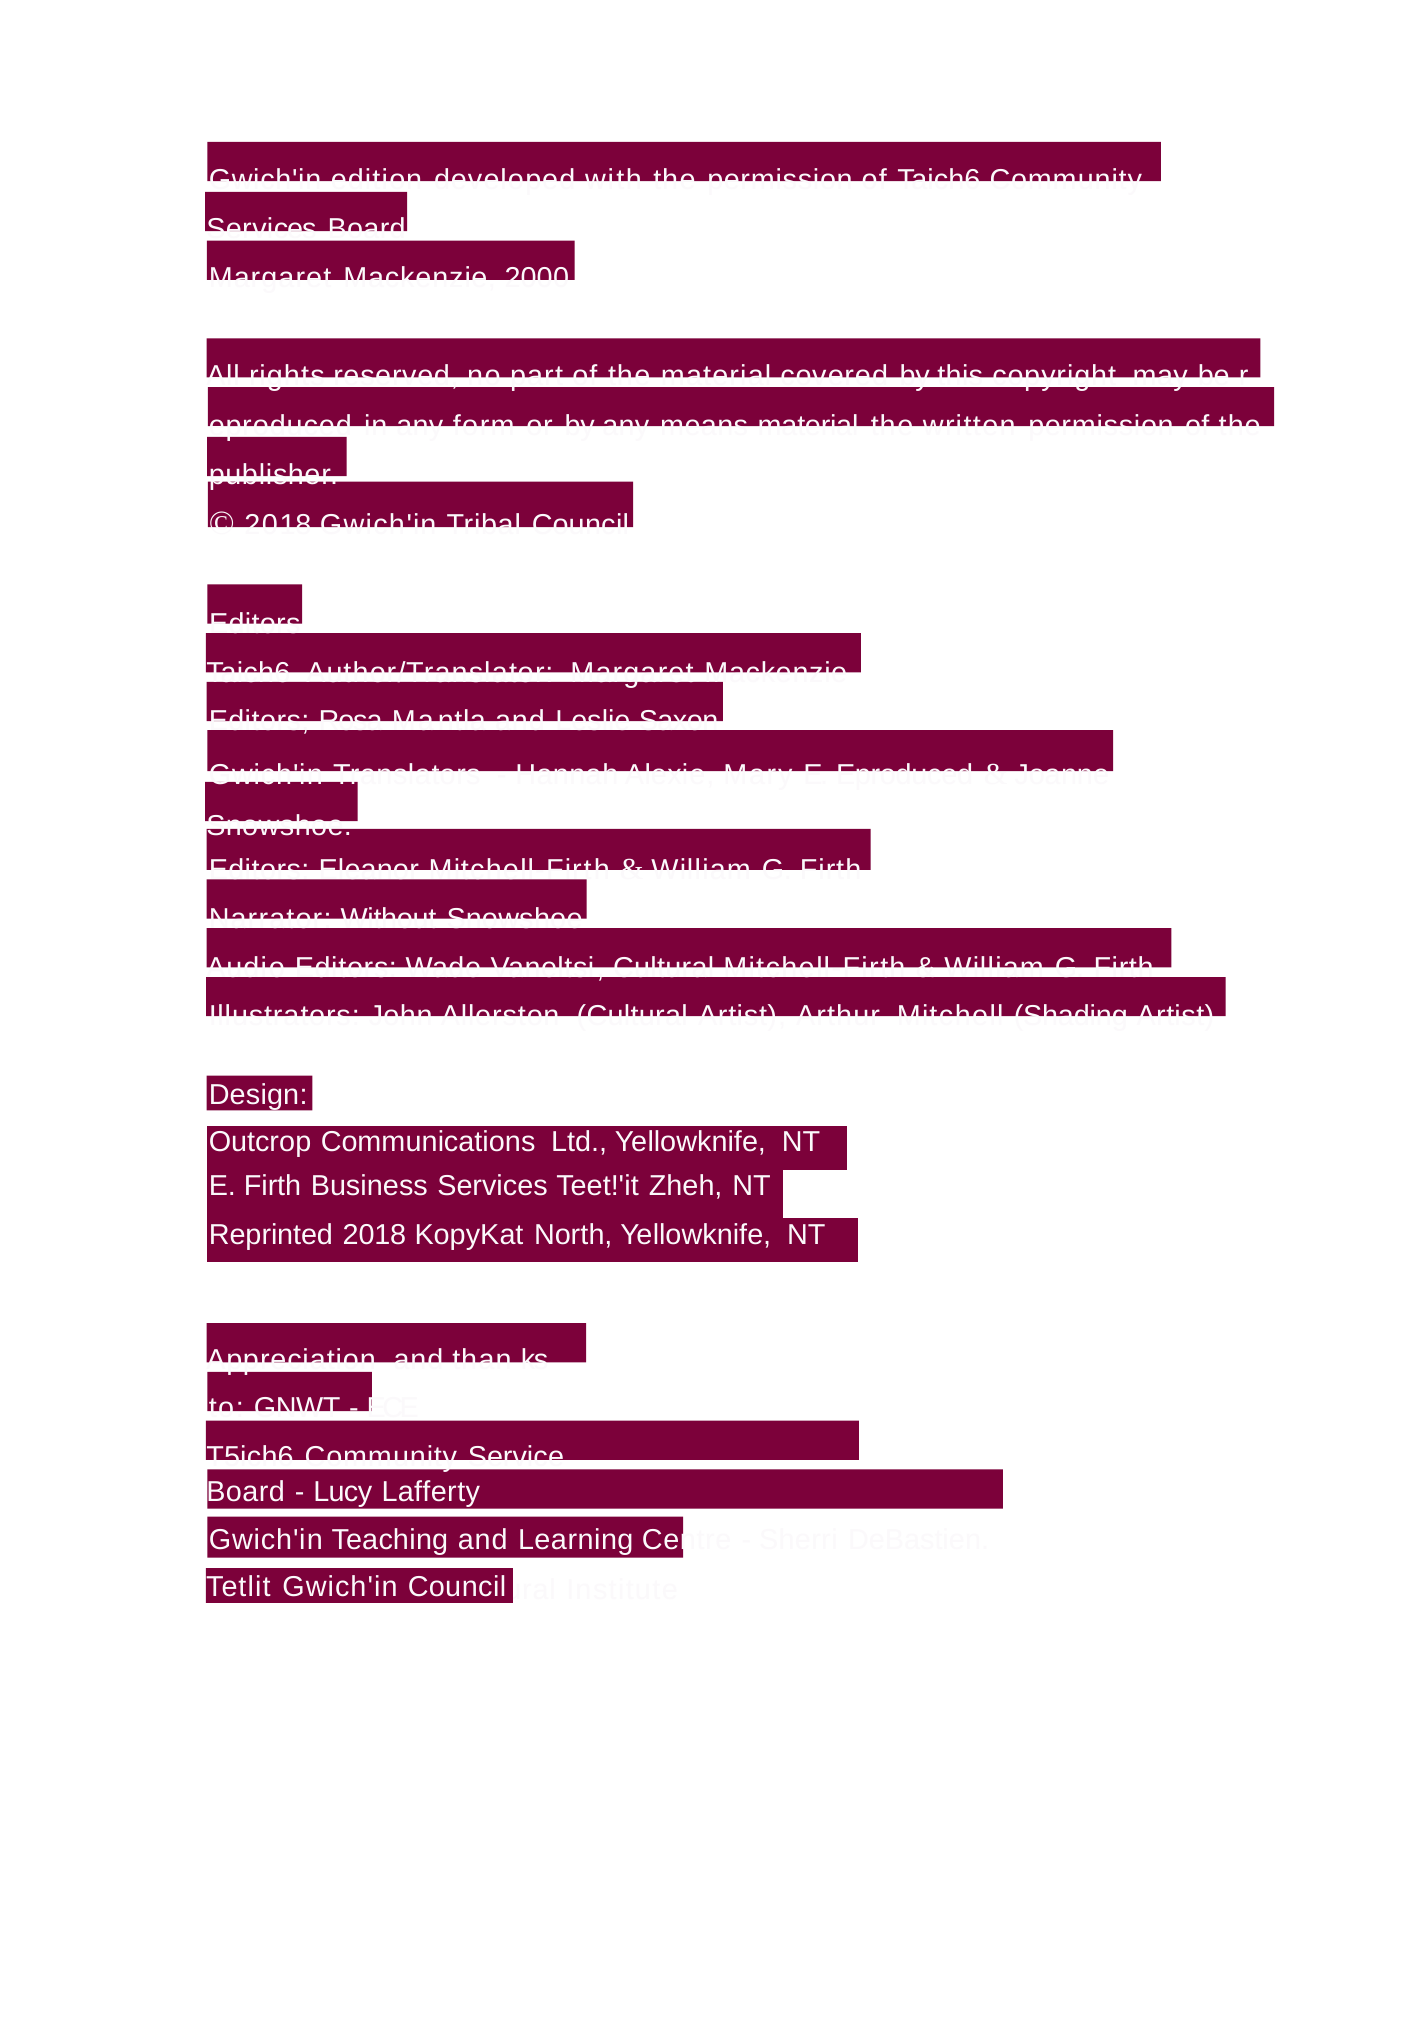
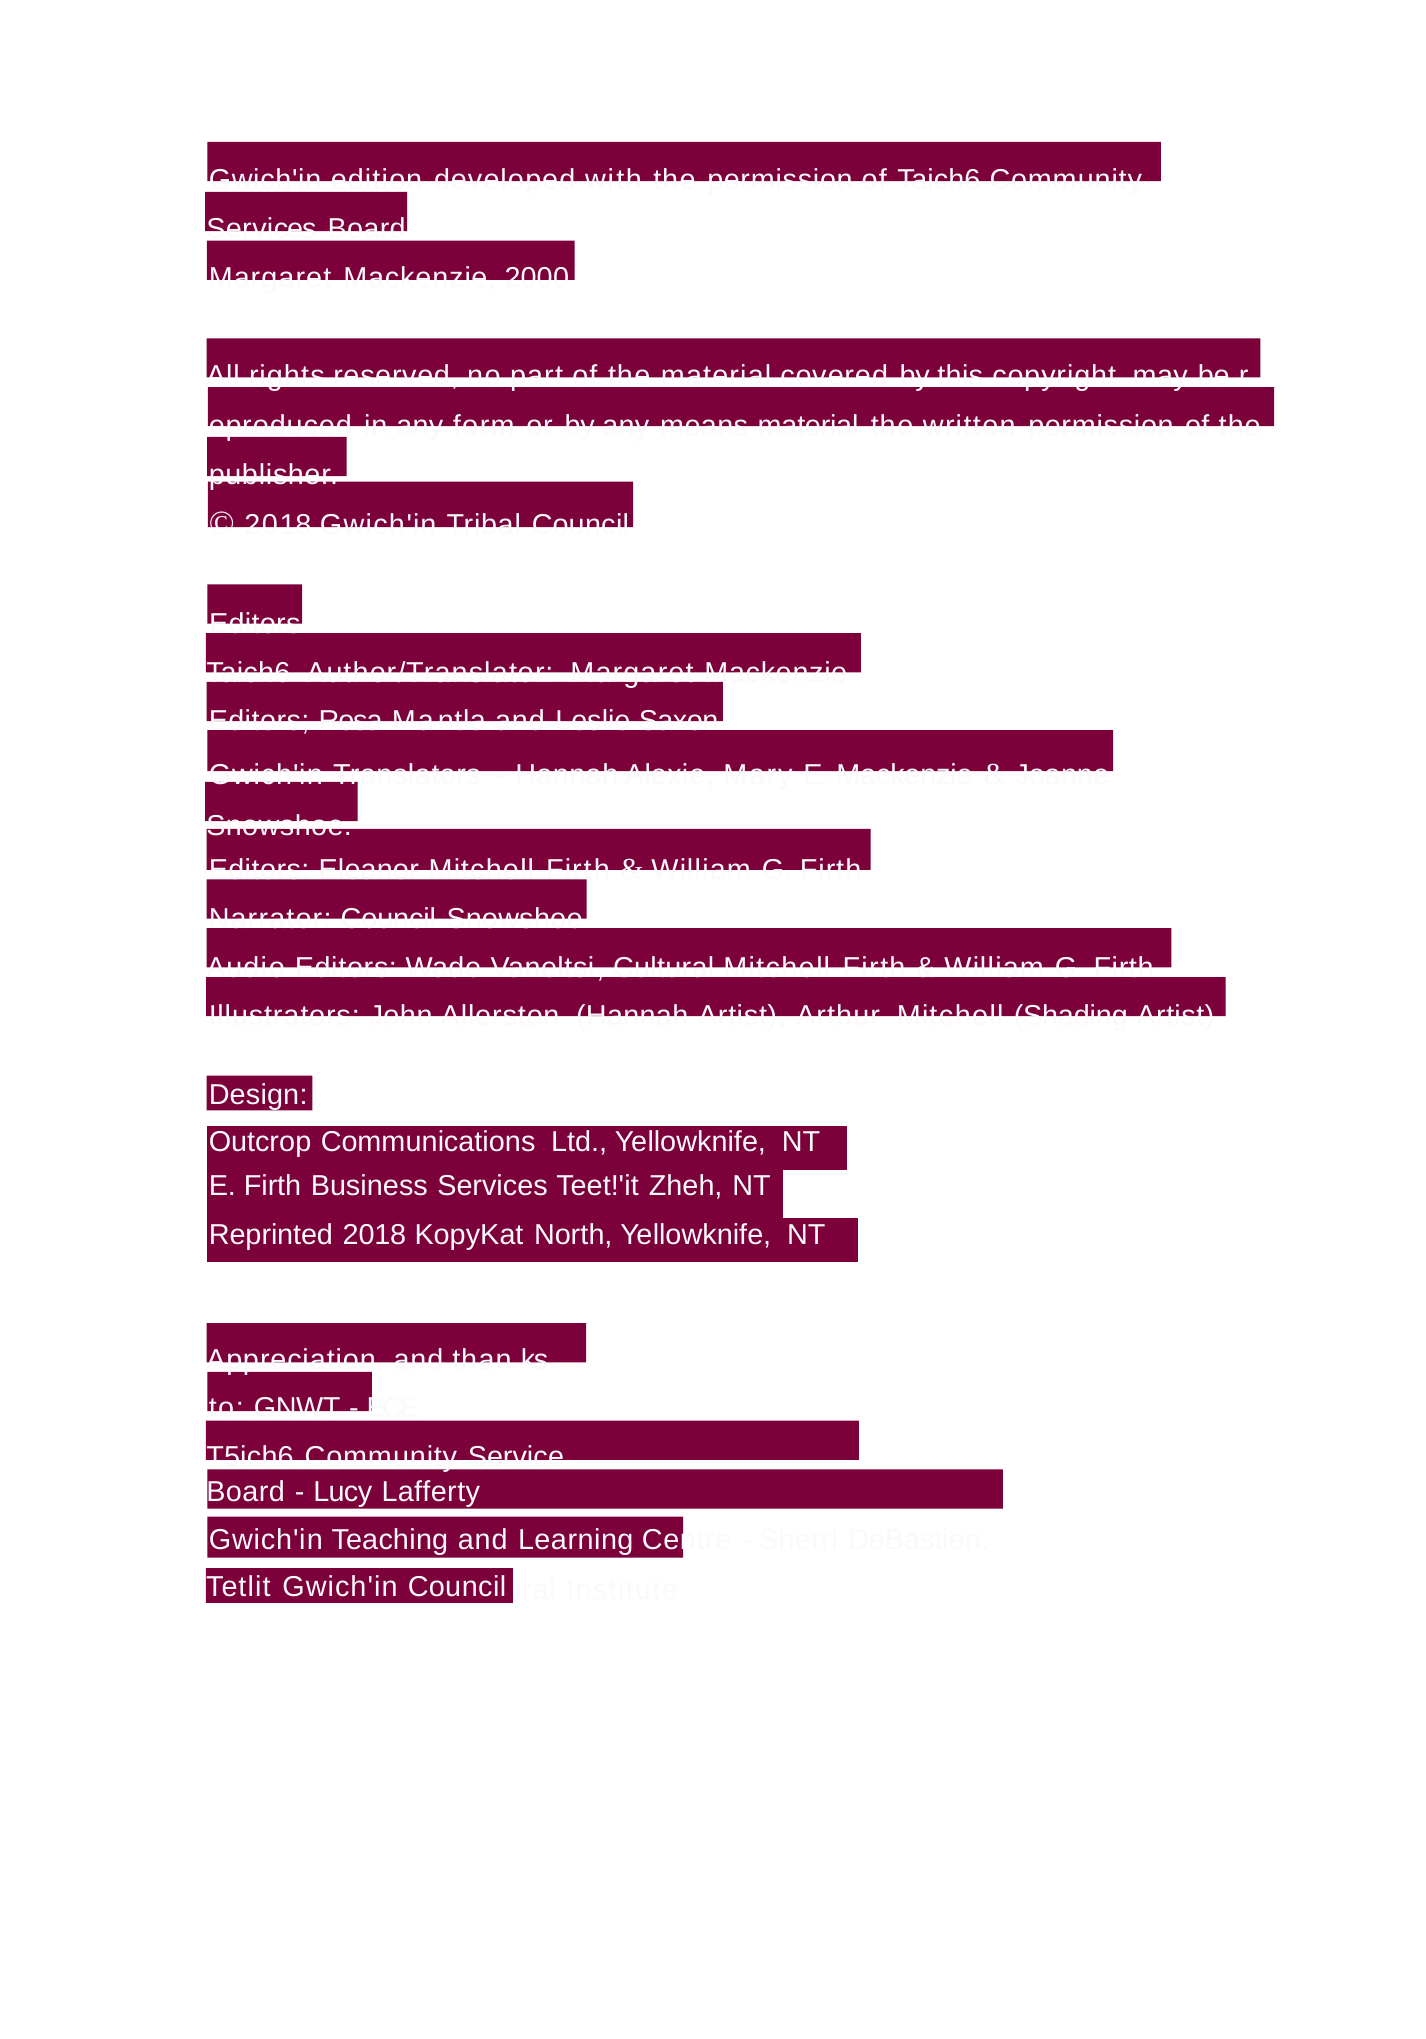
E Eproduced: Eproduced -> Mackenzie
Narrator Without: Without -> Council
Allerston Cultural: Cultural -> Hannah
